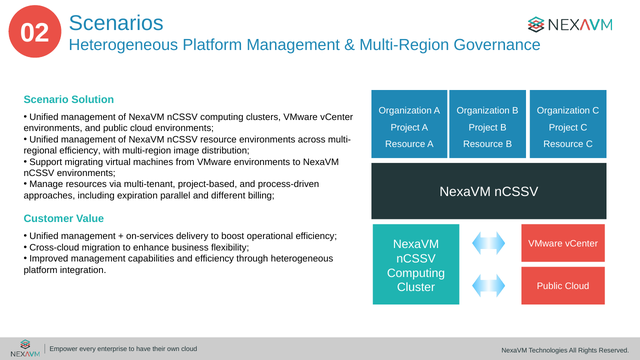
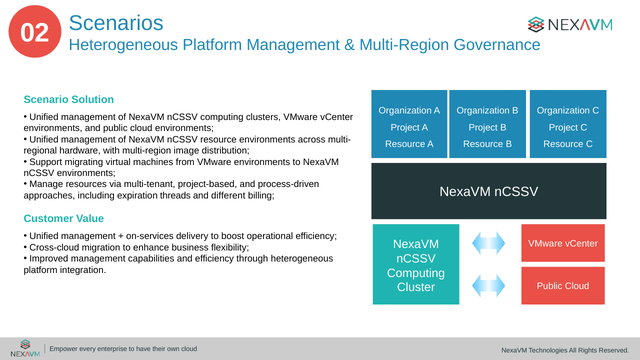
efficiency at (80, 151): efficiency -> hardware
parallel: parallel -> threads
